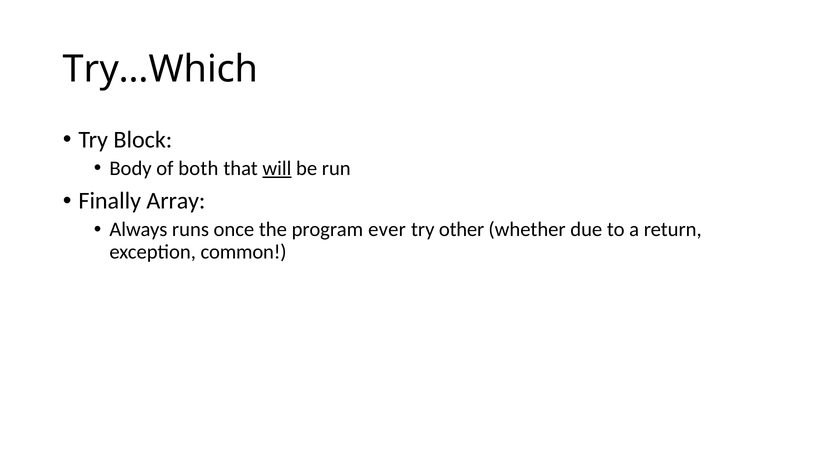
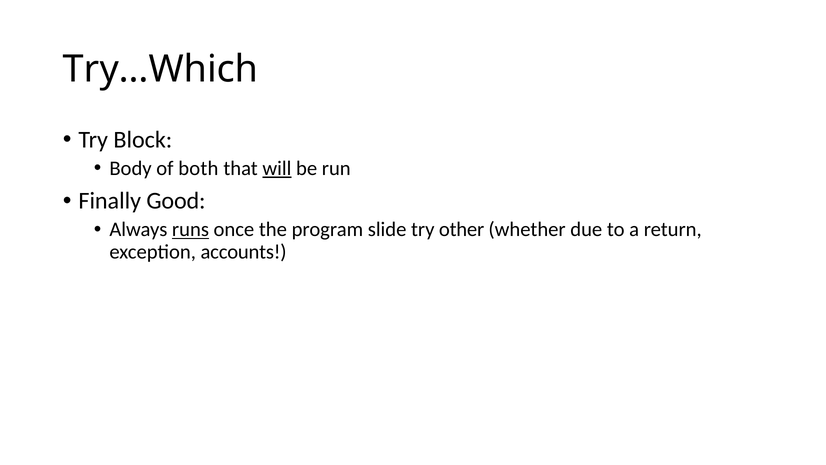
Array: Array -> Good
runs underline: none -> present
ever: ever -> slide
common: common -> accounts
